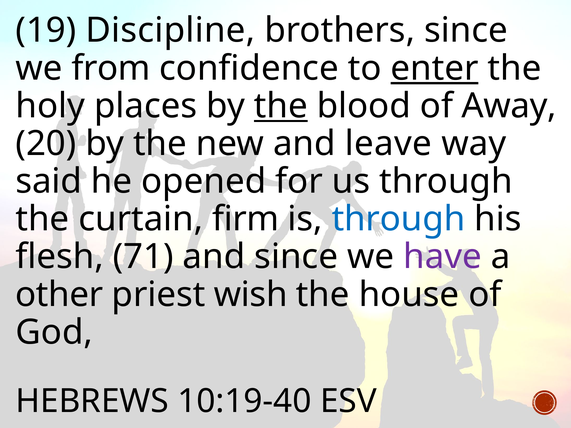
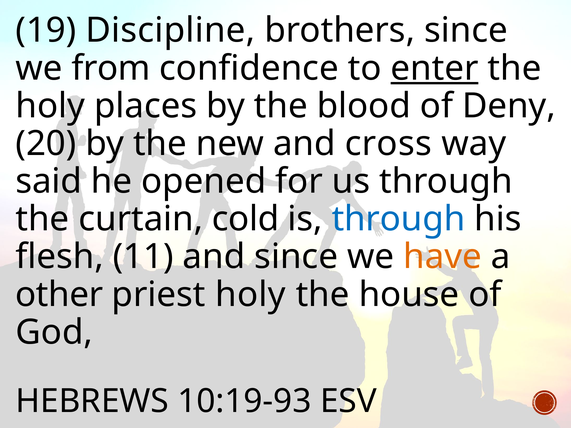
the at (281, 106) underline: present -> none
Away: Away -> Deny
leave: leave -> cross
firm: firm -> cold
71: 71 -> 11
have colour: purple -> orange
priest wish: wish -> holy
10:19-40: 10:19-40 -> 10:19-93
